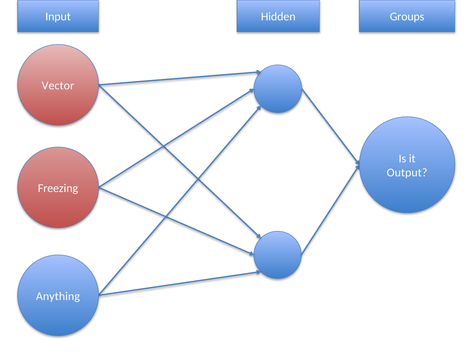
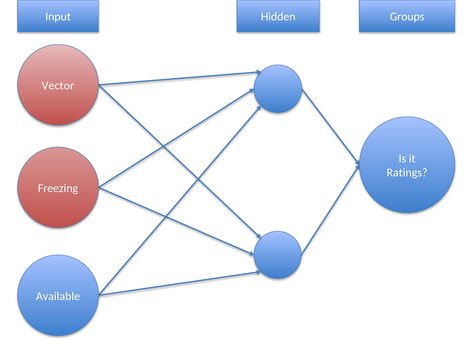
Output: Output -> Ratings
Anything: Anything -> Available
